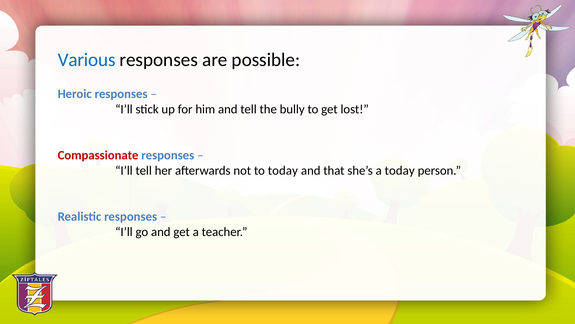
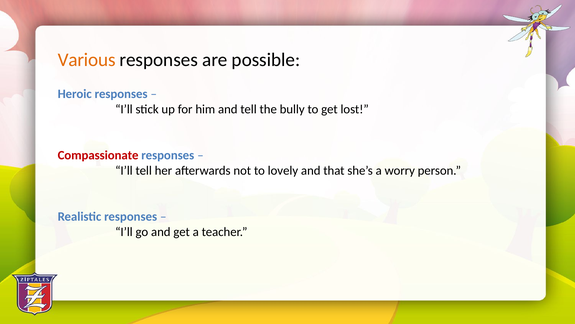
Various colour: blue -> orange
to today: today -> lovely
a today: today -> worry
